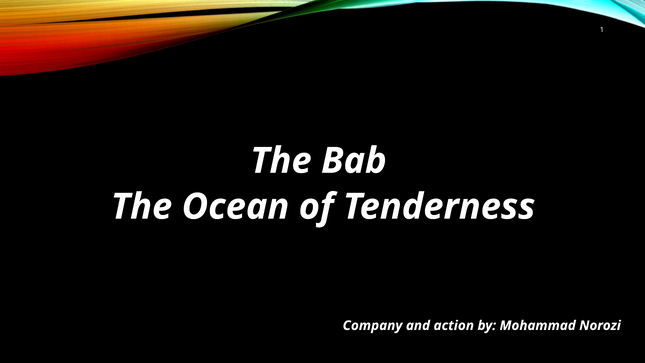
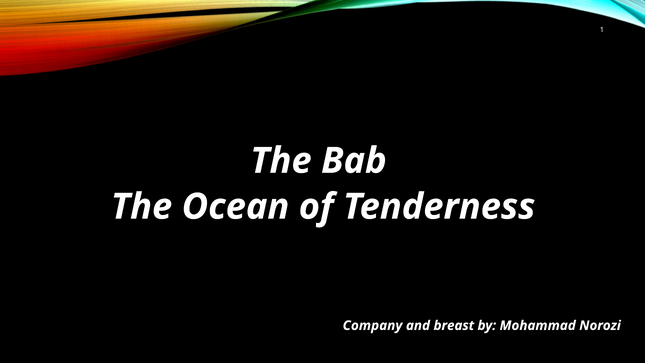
action: action -> breast
